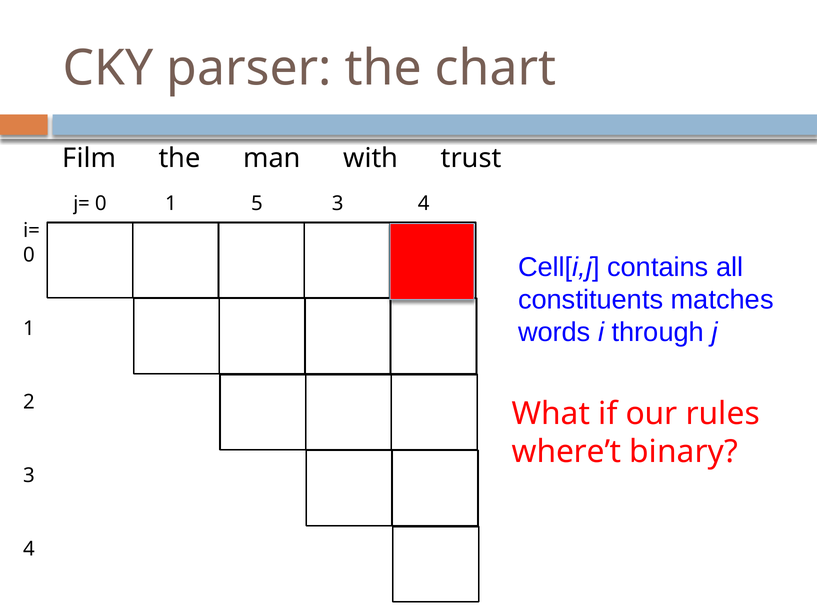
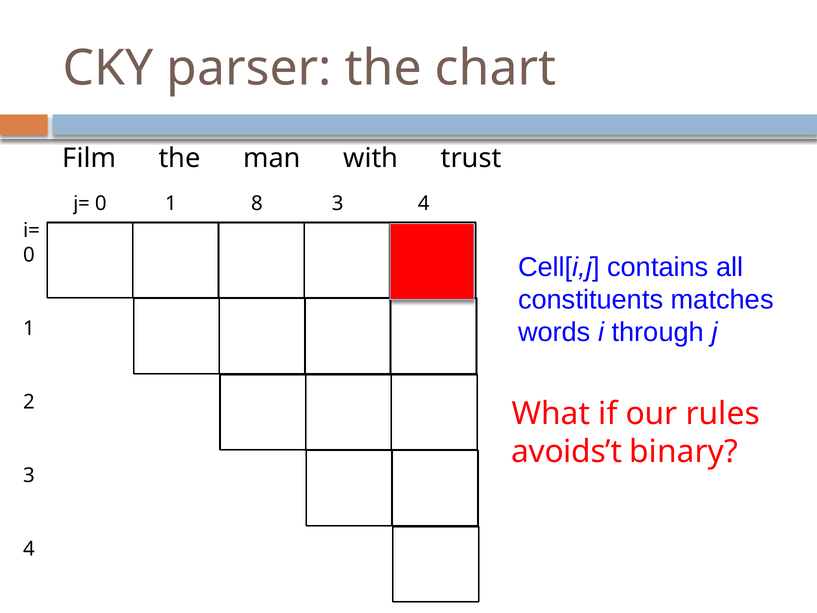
5: 5 -> 8
where’t: where’t -> avoids’t
